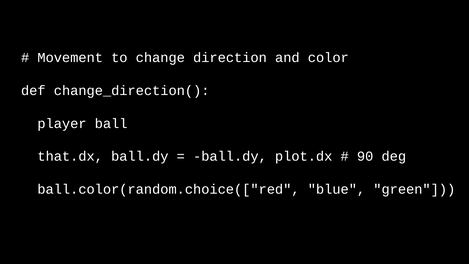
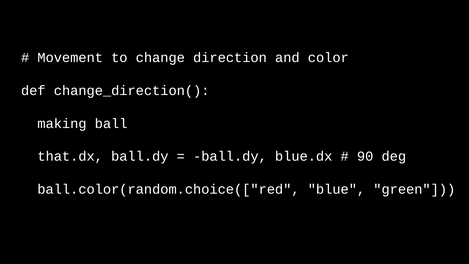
player: player -> making
plot.dx: plot.dx -> blue.dx
